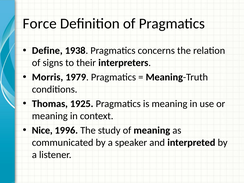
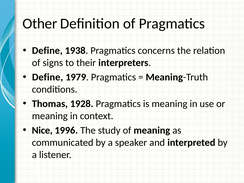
Force: Force -> Other
Morris at (48, 77): Morris -> Define
1925: 1925 -> 1928
